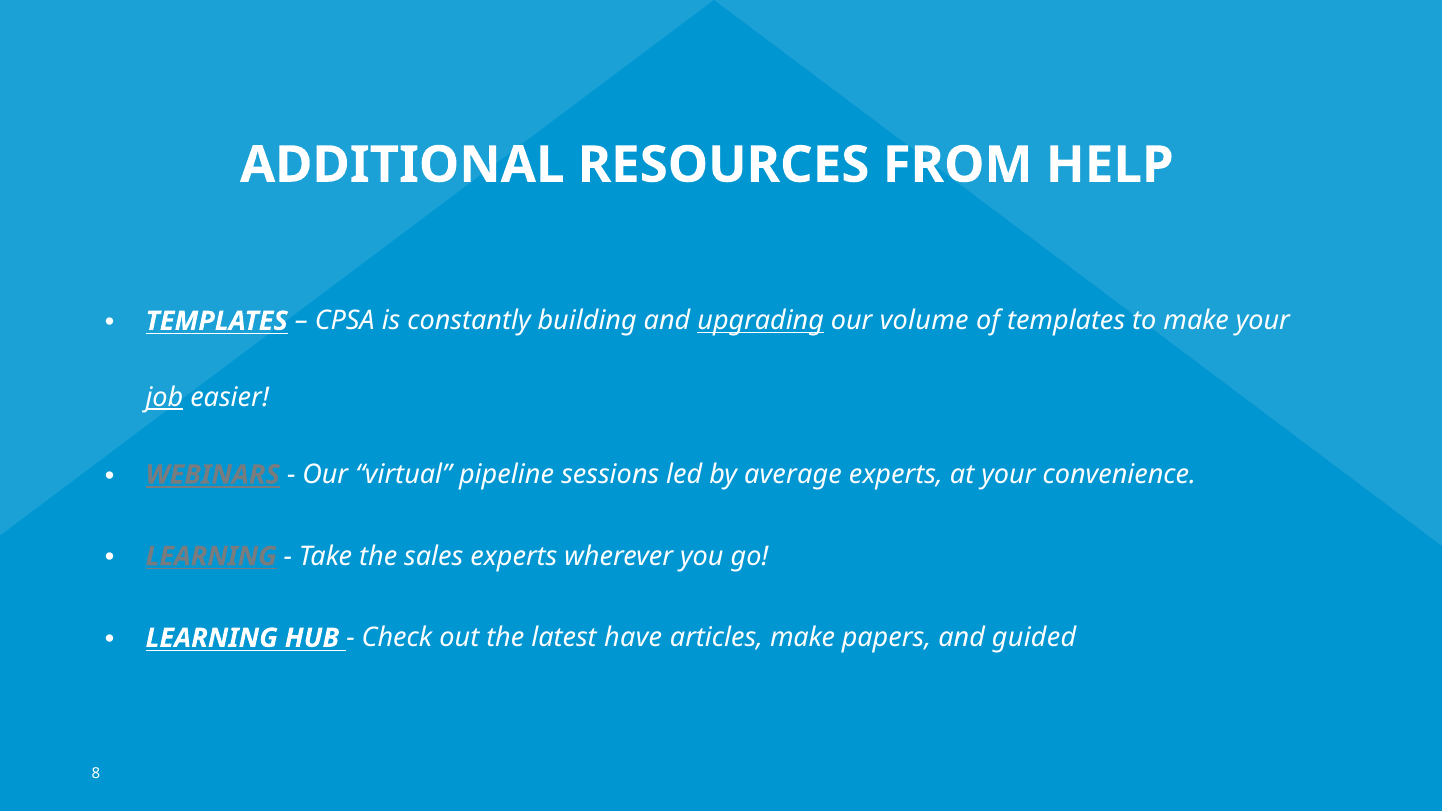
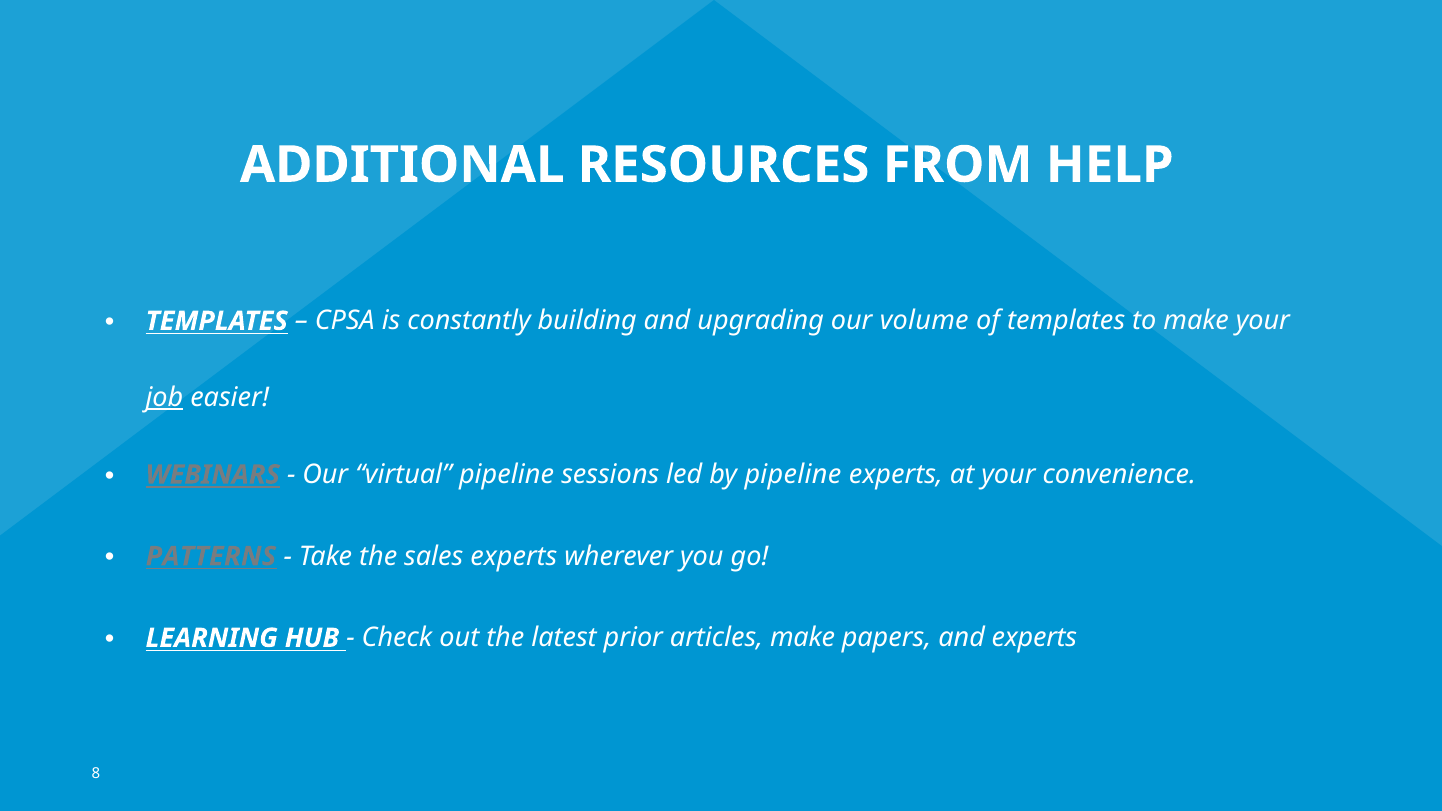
upgrading underline: present -> none
by average: average -> pipeline
LEARNING at (211, 556): LEARNING -> PATTERNS
have: have -> prior
and guided: guided -> experts
